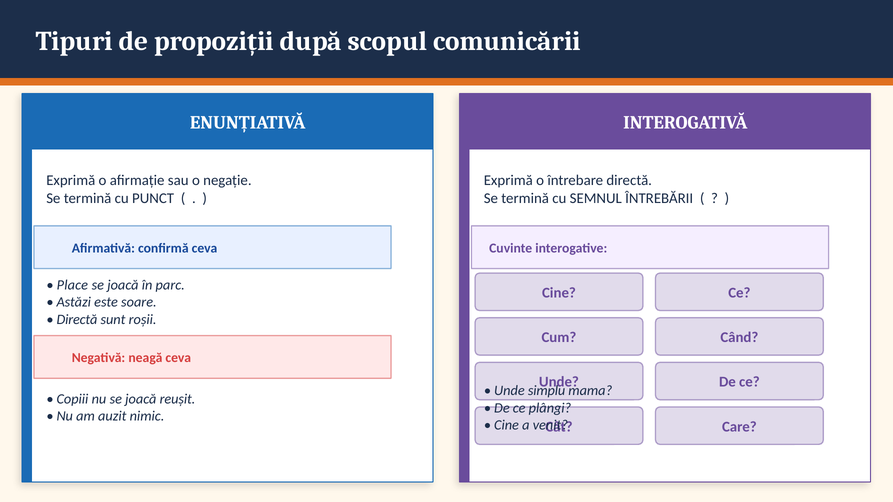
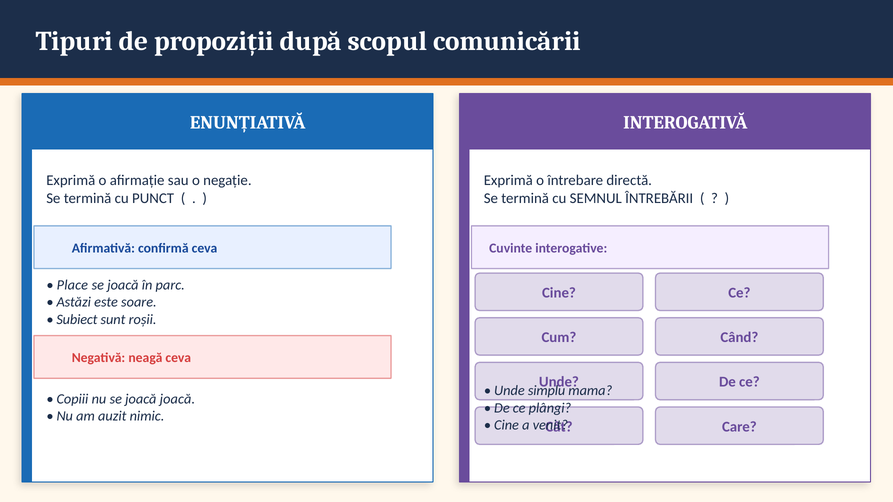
Directă at (77, 320): Directă -> Subiect
joacă reușit: reușit -> joacă
